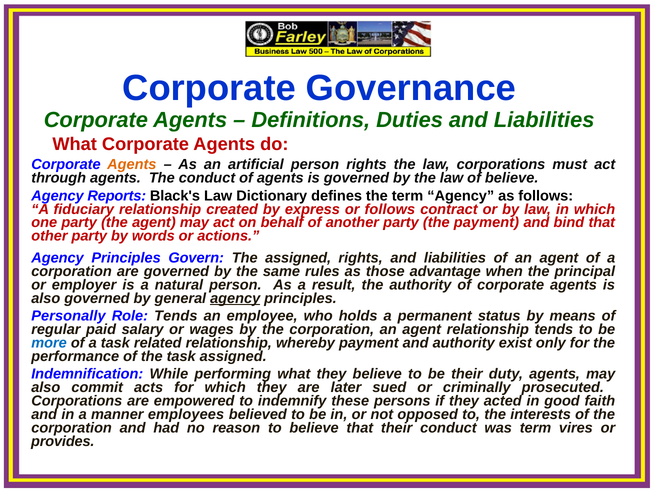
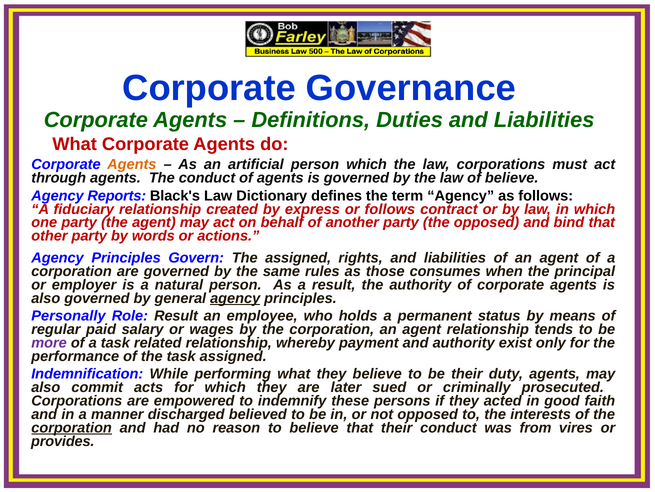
person rights: rights -> which
the payment: payment -> opposed
advantage: advantage -> consumes
Role Tends: Tends -> Result
more colour: blue -> purple
employees: employees -> discharged
corporation at (72, 427) underline: none -> present
was term: term -> from
